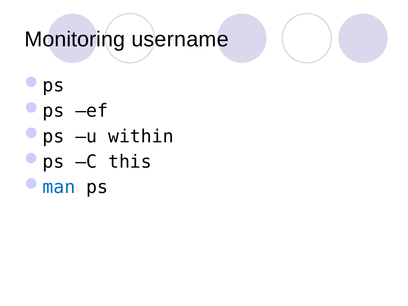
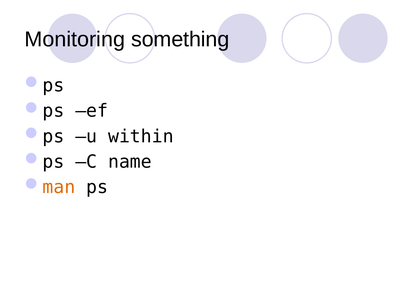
username: username -> something
this: this -> name
man colour: blue -> orange
